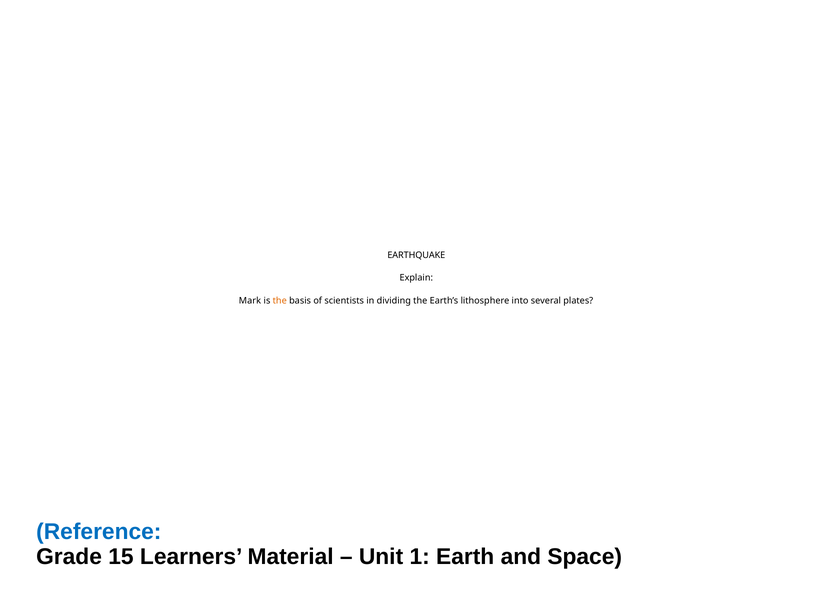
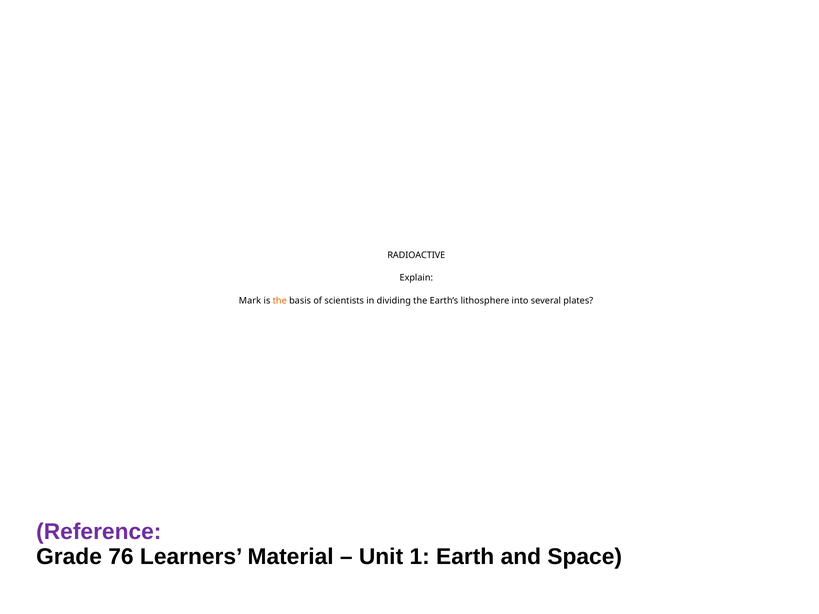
EARTHQUAKE: EARTHQUAKE -> RADIOACTIVE
Reference colour: blue -> purple
15: 15 -> 76
